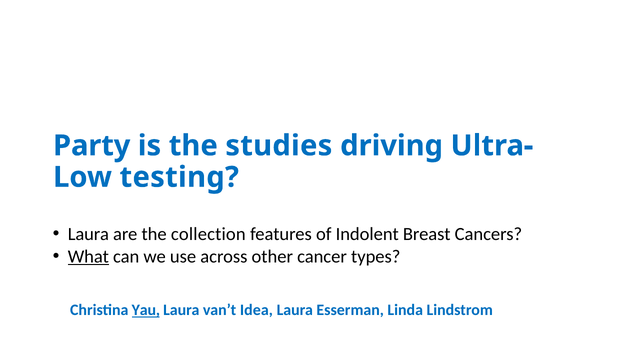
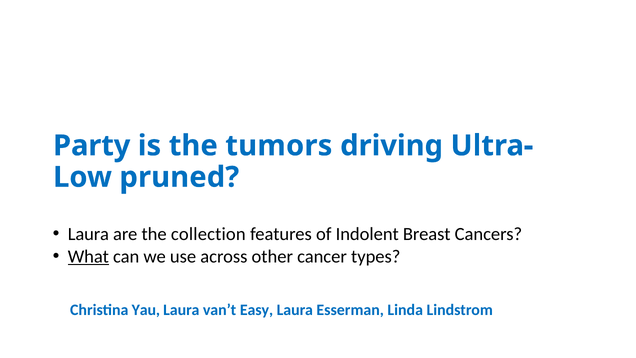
studies: studies -> tumors
testing: testing -> pruned
Yau underline: present -> none
Idea: Idea -> Easy
